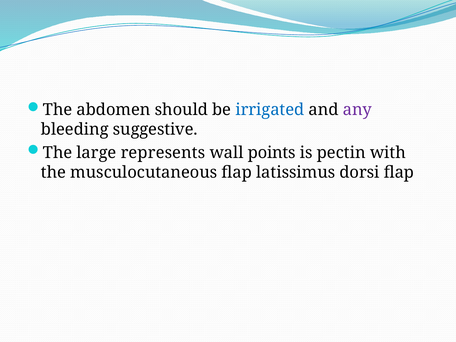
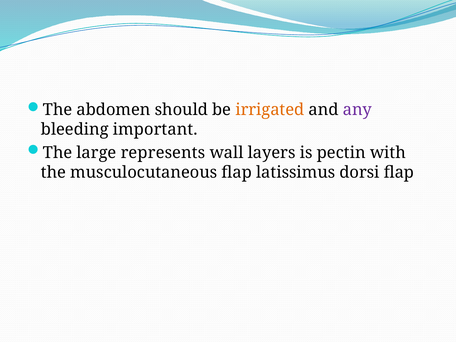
irrigated colour: blue -> orange
suggestive: suggestive -> important
points: points -> layers
